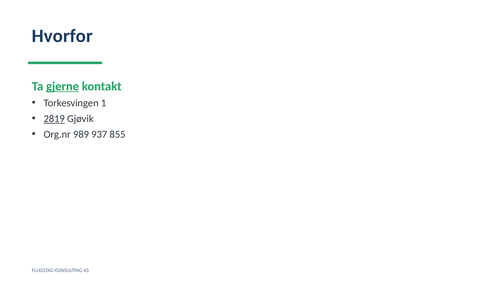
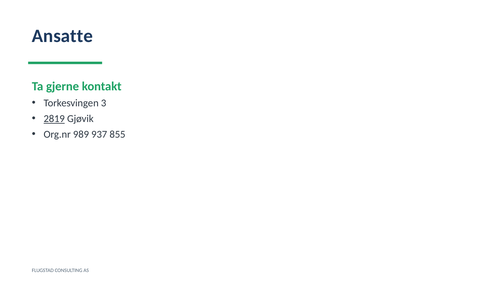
Hvorfor: Hvorfor -> Ansatte
gjerne underline: present -> none
1: 1 -> 3
